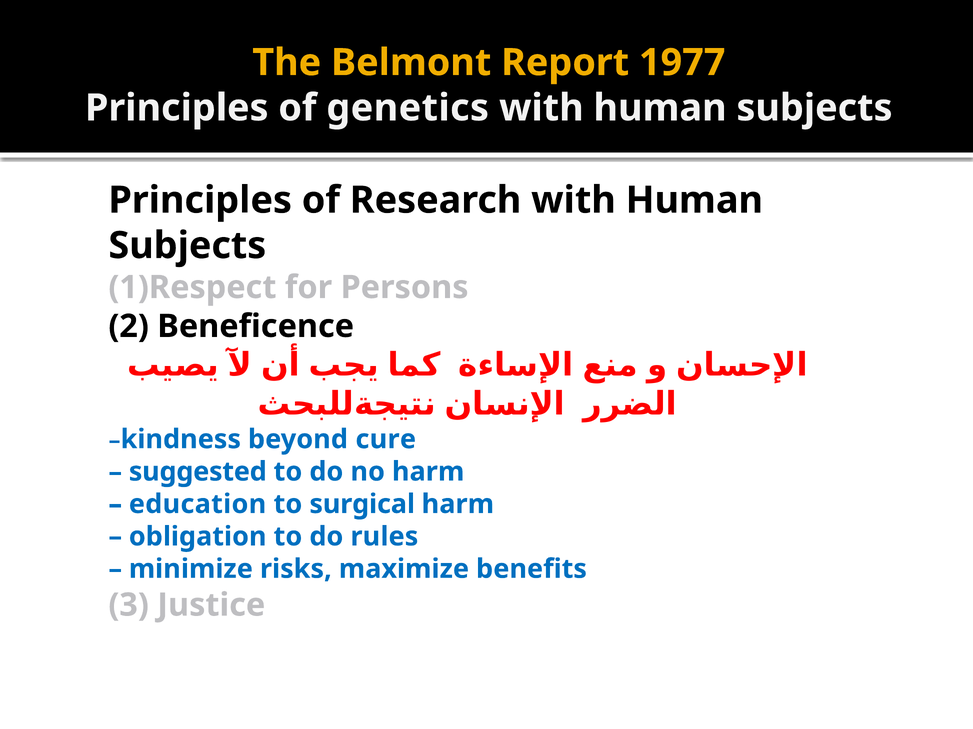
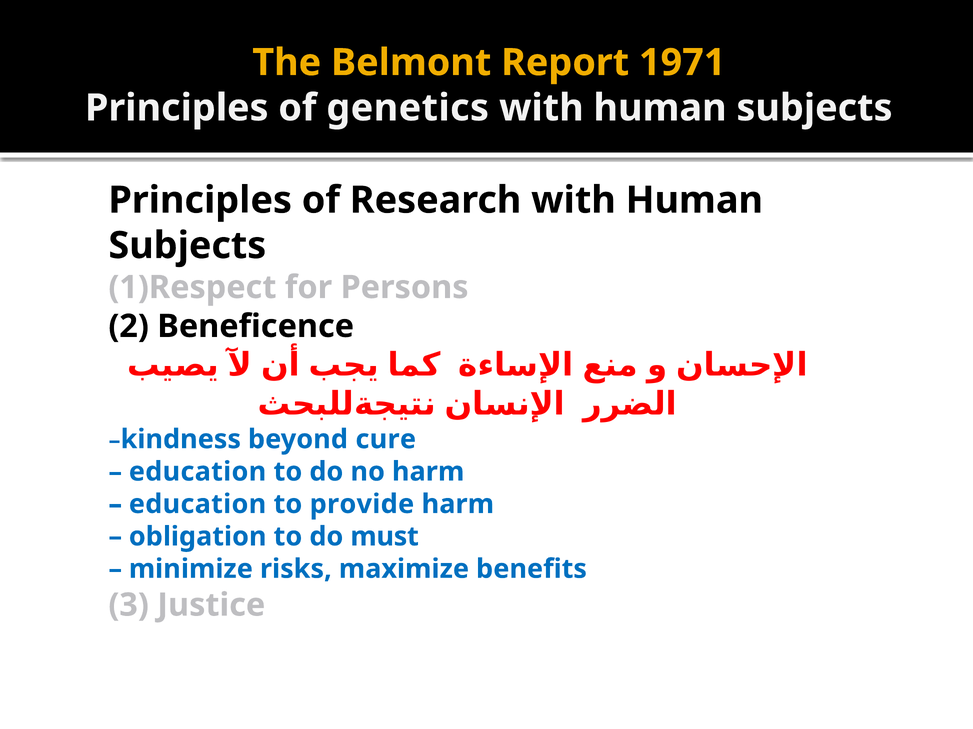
1977: 1977 -> 1971
suggested at (198, 472): suggested -> education
surgical: surgical -> provide
rules: rules -> must
